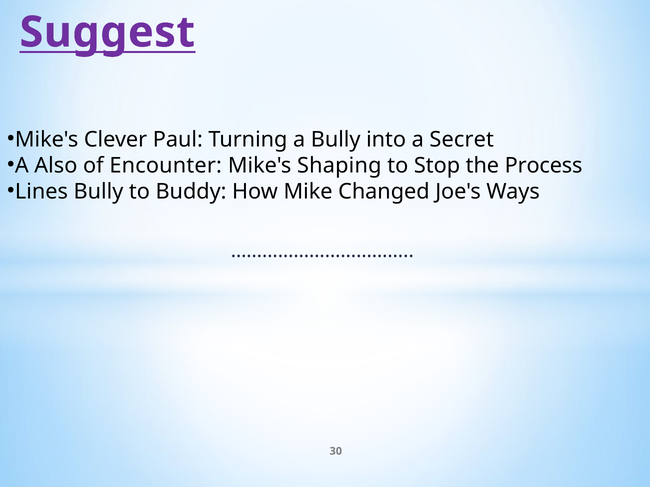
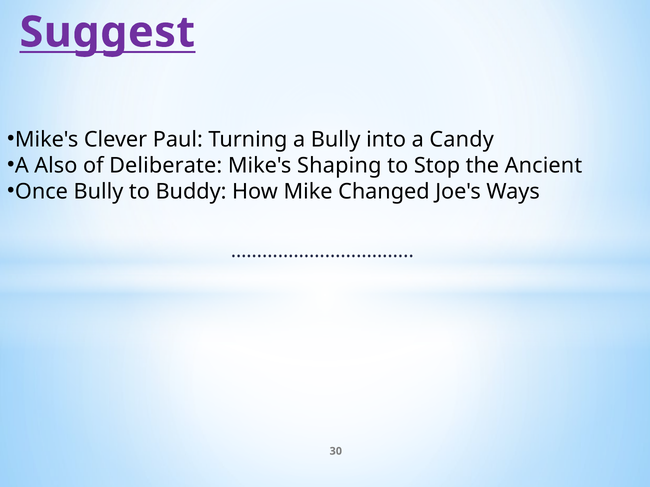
Secret: Secret -> Candy
Encounter: Encounter -> Deliberate
Process: Process -> Ancient
Lines: Lines -> Once
